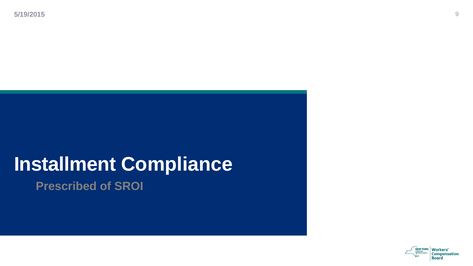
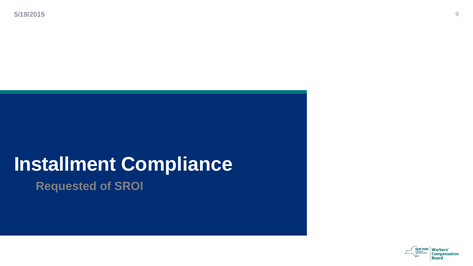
Prescribed: Prescribed -> Requested
